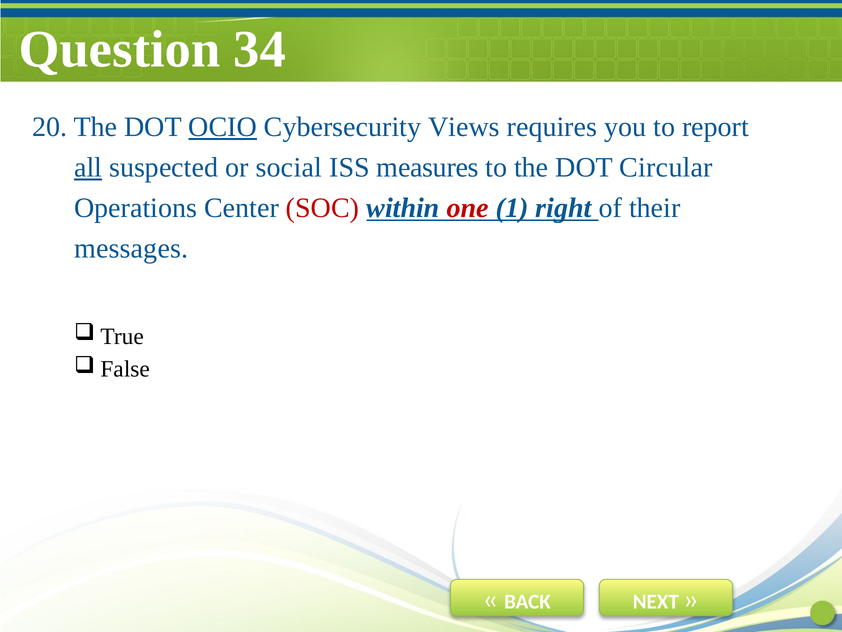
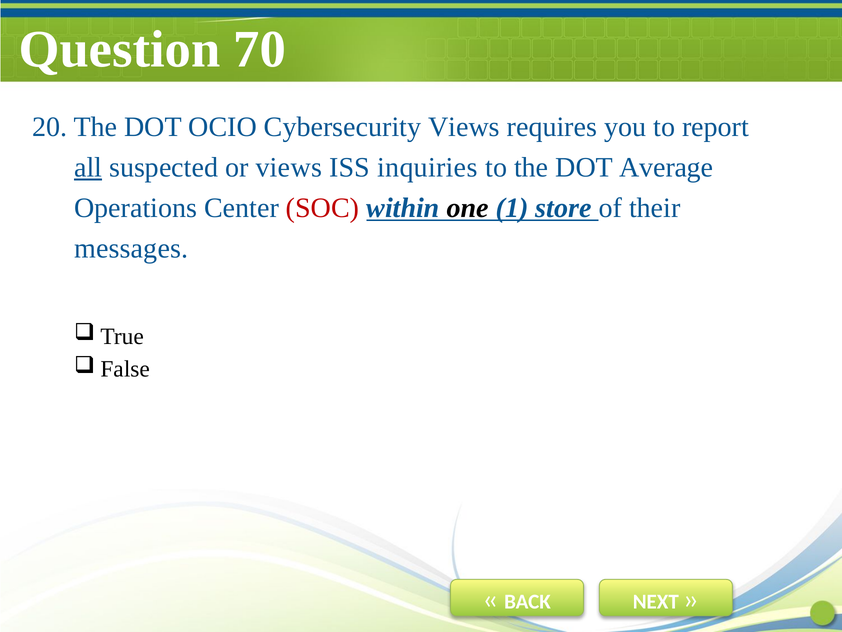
34: 34 -> 70
OCIO underline: present -> none
or social: social -> views
measures: measures -> inquiries
Circular: Circular -> Average
one colour: red -> black
right: right -> store
